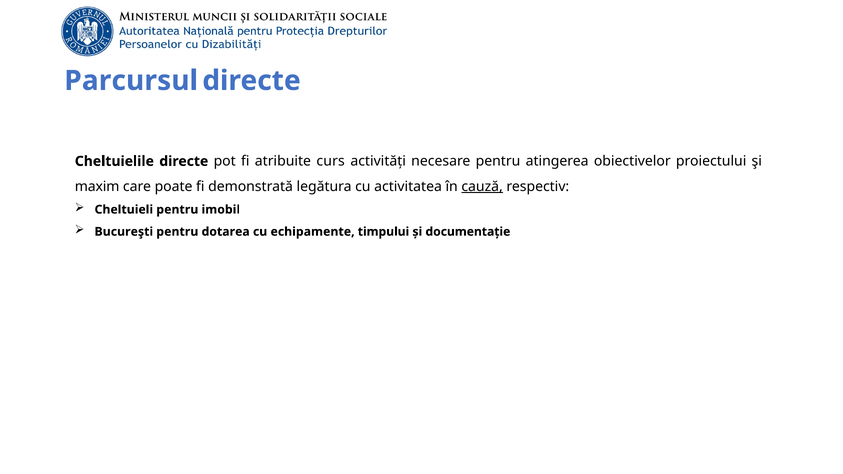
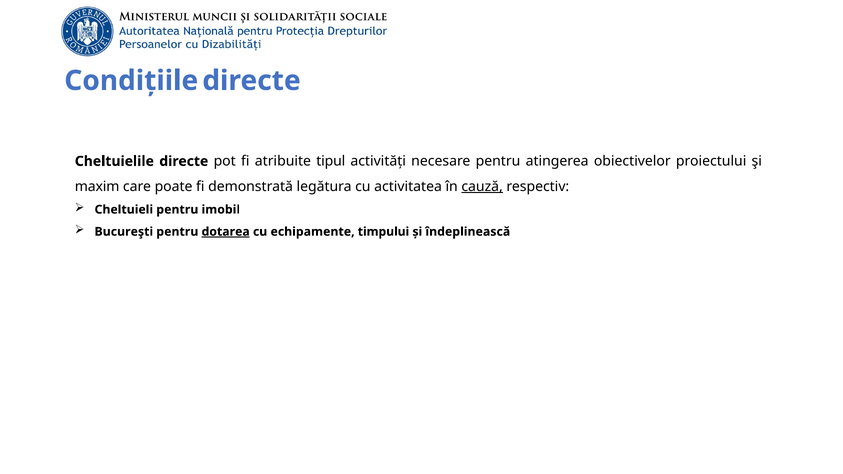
Parcursul: Parcursul -> Condițiile
curs: curs -> tipul
dotarea underline: none -> present
documentație: documentație -> îndeplinească
